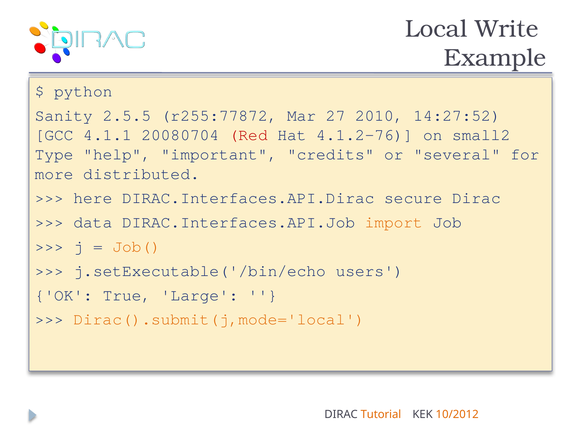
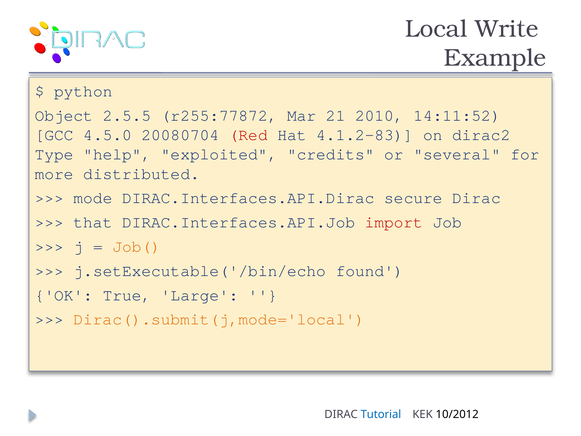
Sanity: Sanity -> Object
27: 27 -> 21
14:27:52: 14:27:52 -> 14:11:52
4.1.1: 4.1.1 -> 4.5.0
4.1.2-76: 4.1.2-76 -> 4.1.2-83
small2: small2 -> dirac2
important: important -> exploited
here: here -> mode
data: data -> that
import colour: orange -> red
users: users -> found
Tutorial colour: orange -> blue
10/2012 colour: orange -> black
